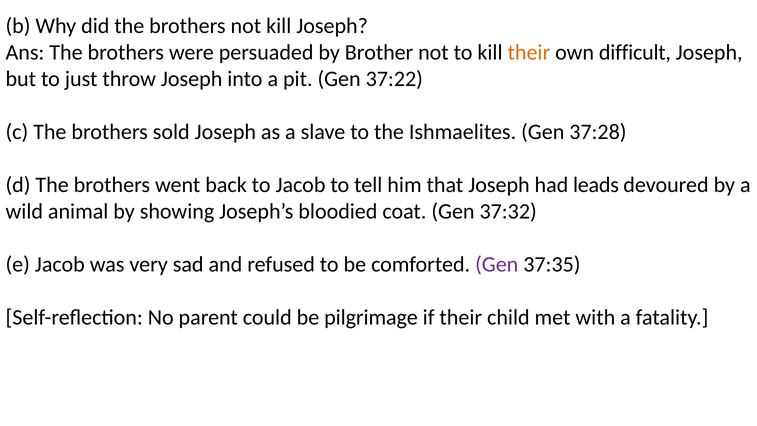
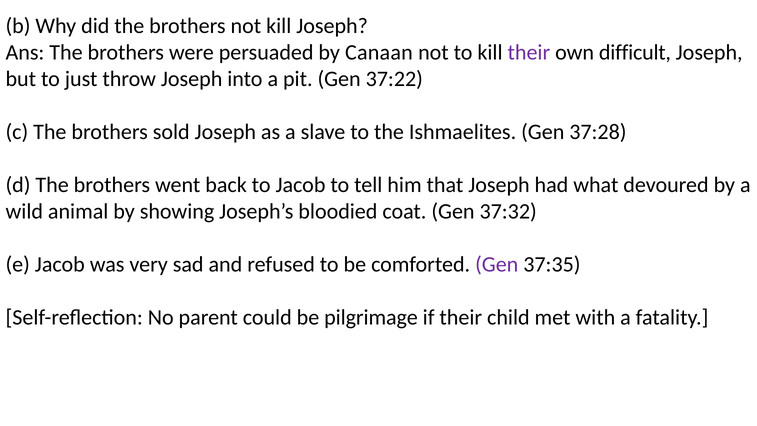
Brother: Brother -> Canaan
their at (529, 52) colour: orange -> purple
leads: leads -> what
